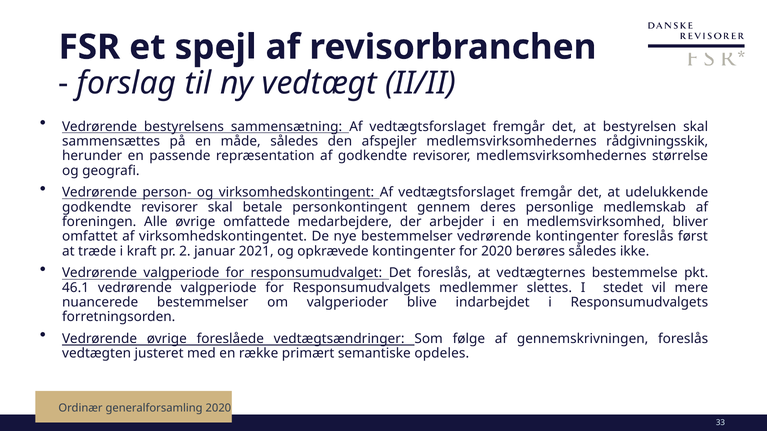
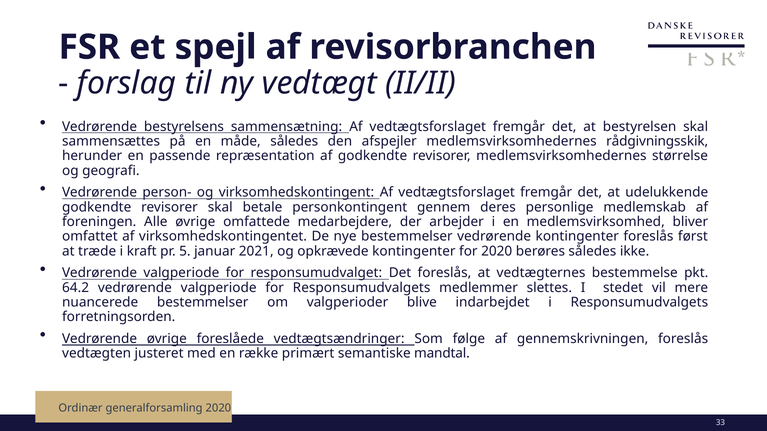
2: 2 -> 5
46.1: 46.1 -> 64.2
opdeles: opdeles -> mandtal
